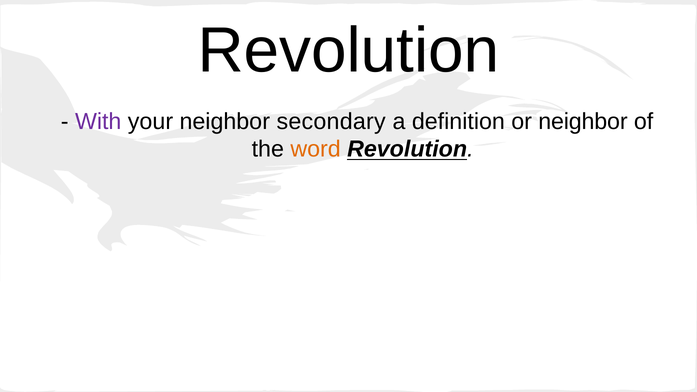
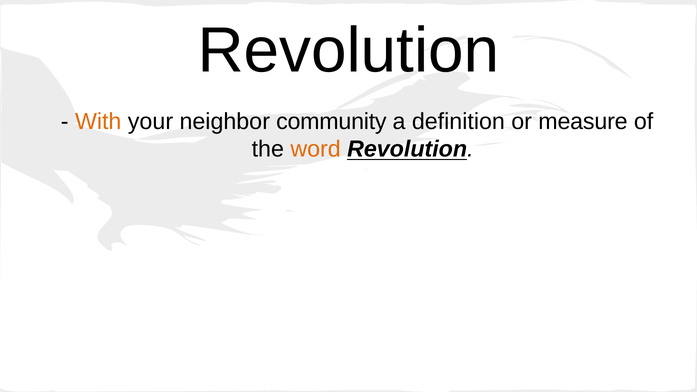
With colour: purple -> orange
secondary: secondary -> community
or neighbor: neighbor -> measure
